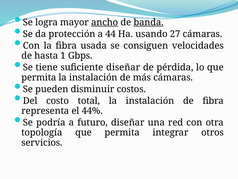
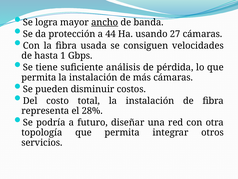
banda underline: present -> none
suficiente diseñar: diseñar -> análisis
44%: 44% -> 28%
